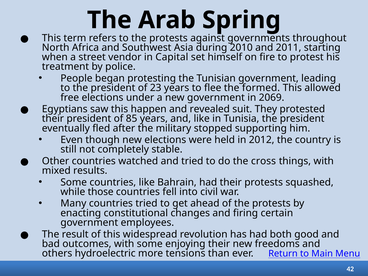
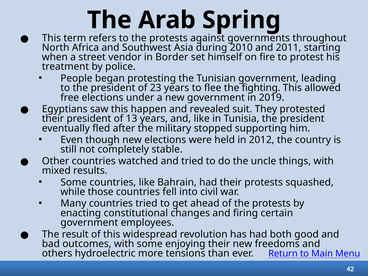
Capital: Capital -> Border
formed: formed -> fighting
2069: 2069 -> 2019
85: 85 -> 13
cross: cross -> uncle
